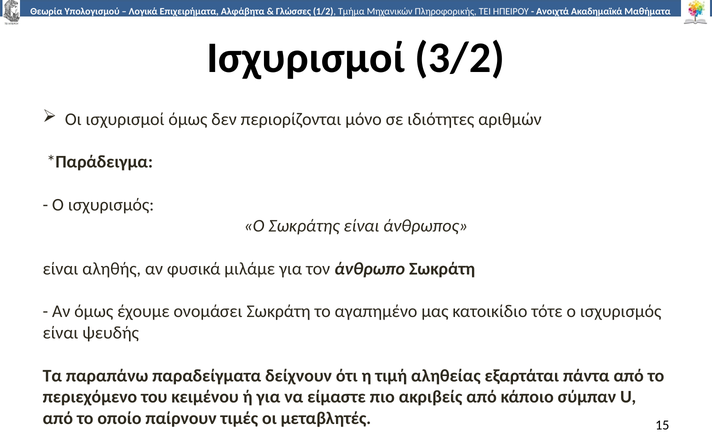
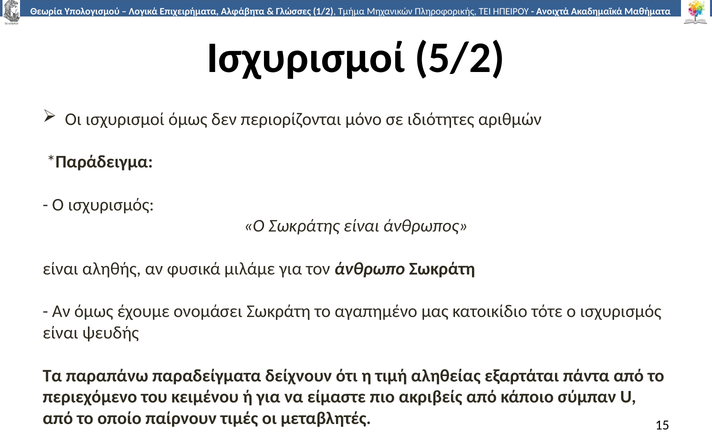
3/2: 3/2 -> 5/2
